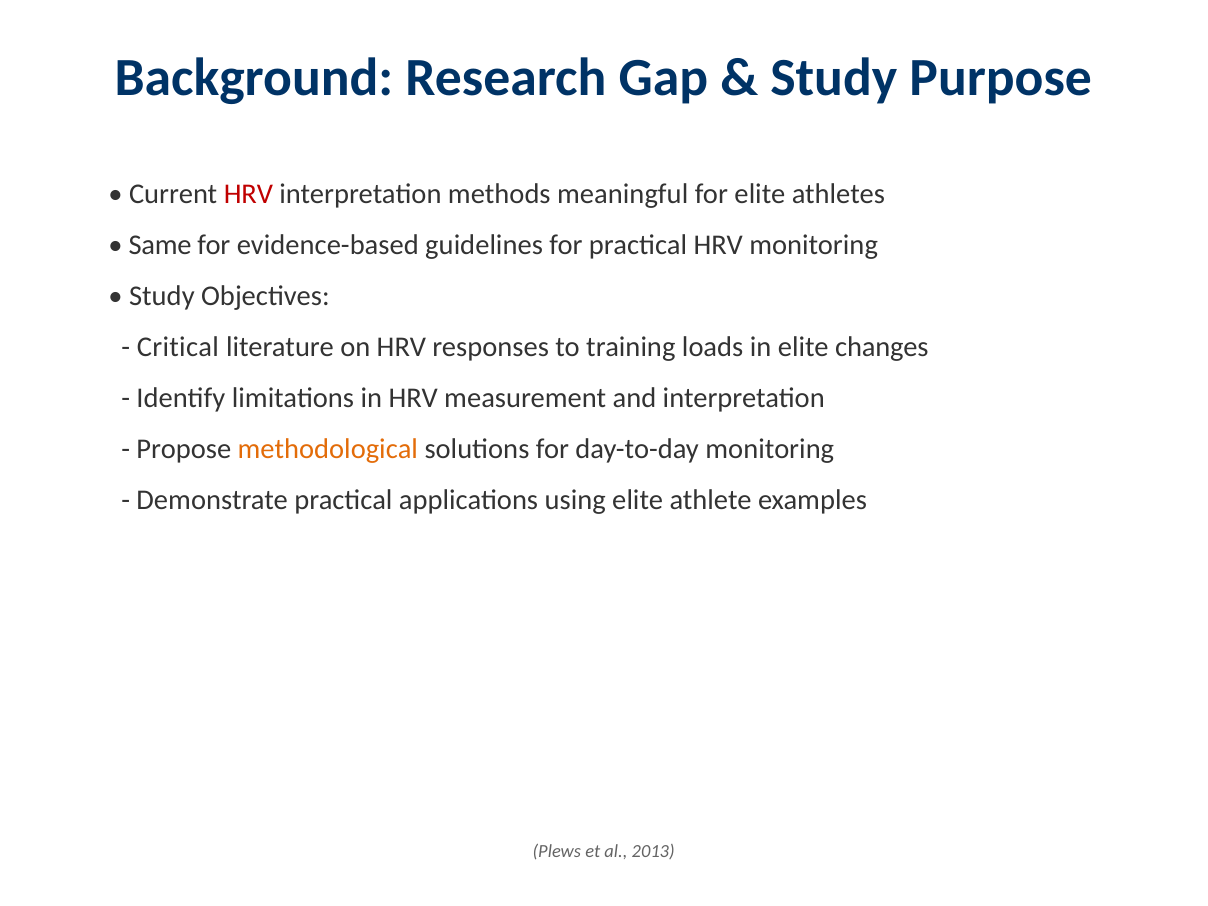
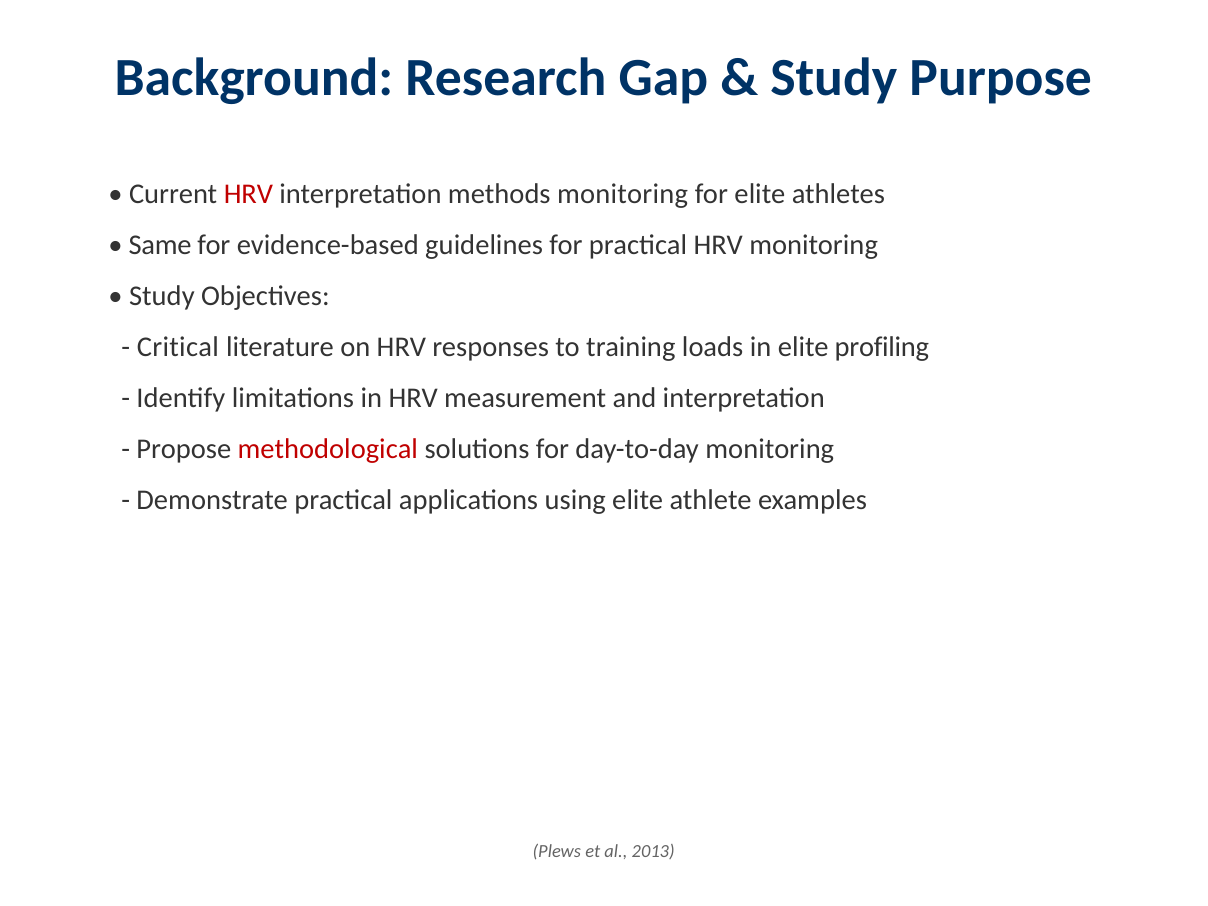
methods meaningful: meaningful -> monitoring
changes: changes -> profiling
methodological colour: orange -> red
